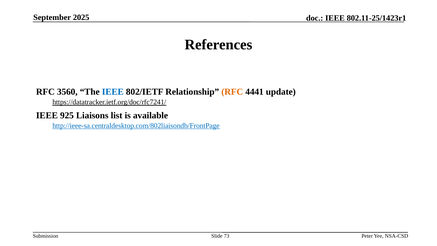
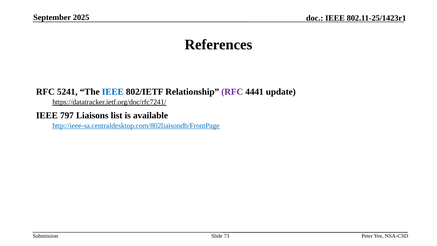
3560: 3560 -> 5241
RFC at (232, 92) colour: orange -> purple
925: 925 -> 797
